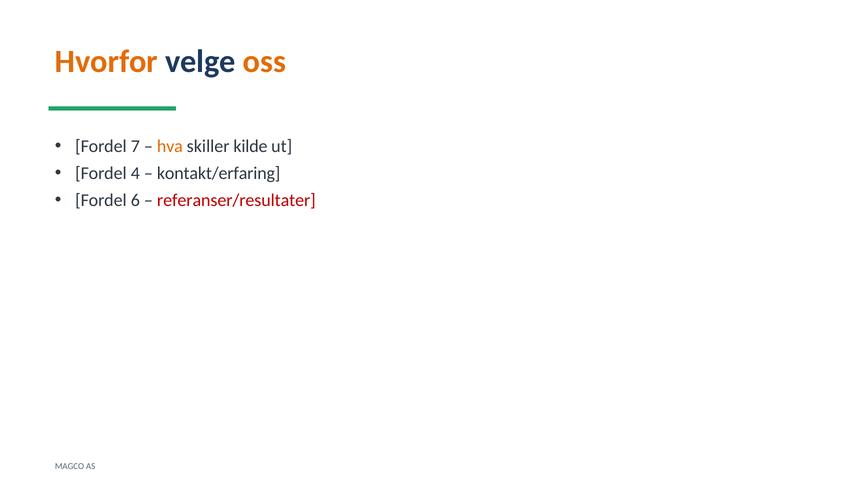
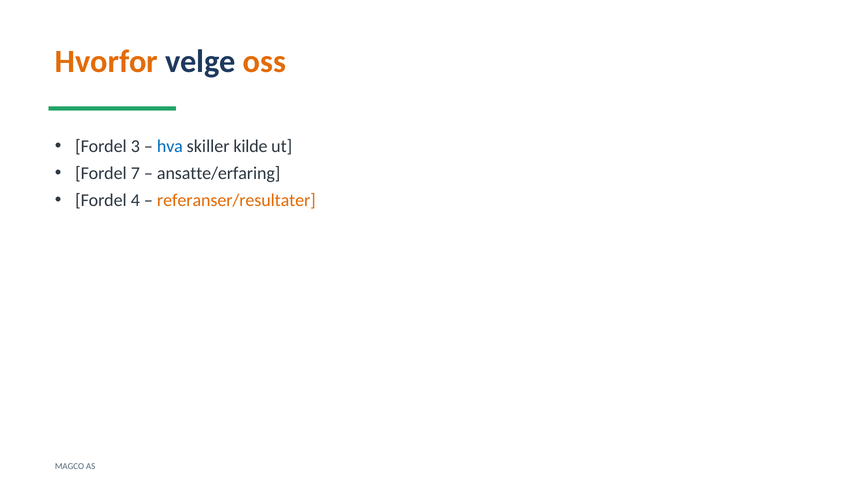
7: 7 -> 3
hva colour: orange -> blue
4: 4 -> 7
kontakt/erfaring: kontakt/erfaring -> ansatte/erfaring
6: 6 -> 4
referanser/resultater colour: red -> orange
